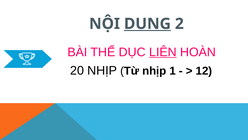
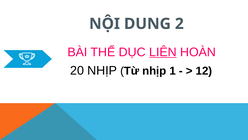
DUNG underline: present -> none
